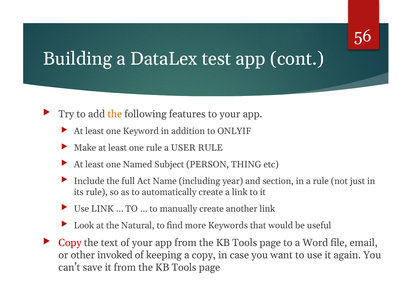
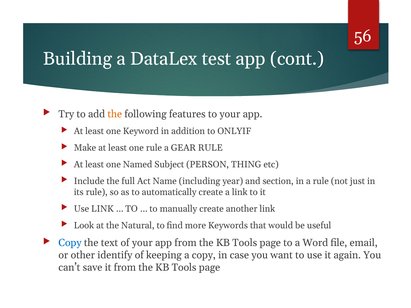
USER: USER -> GEAR
Copy at (70, 243) colour: red -> blue
invoked: invoked -> identify
